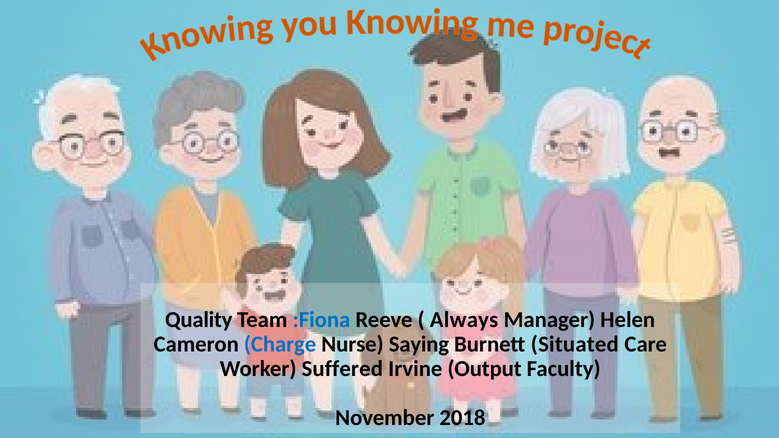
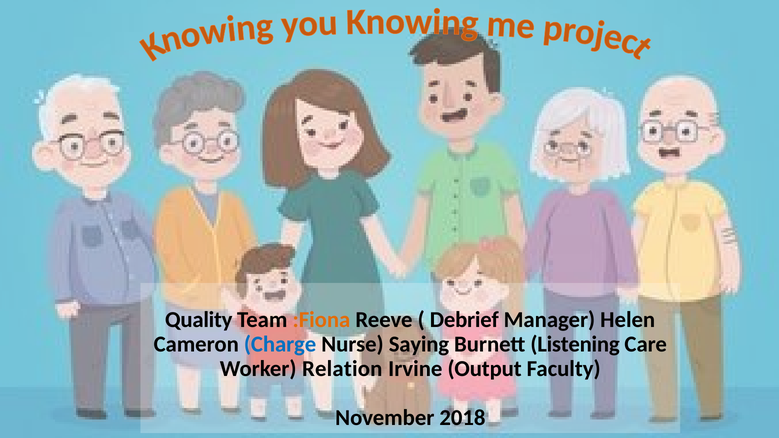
:Fiona colour: blue -> orange
Always: Always -> Debrief
Situated: Situated -> Listening
Suffered: Suffered -> Relation
